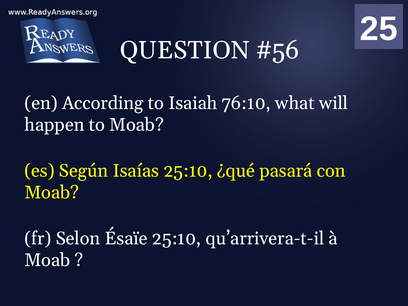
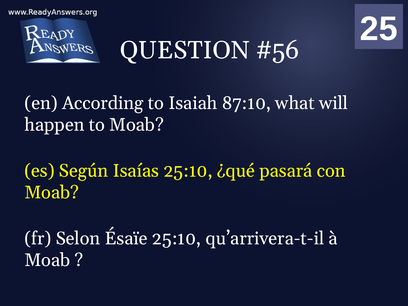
76:10: 76:10 -> 87:10
